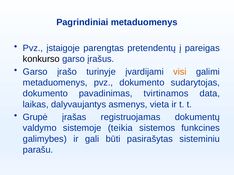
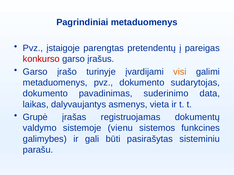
konkurso colour: black -> red
tvirtinamos: tvirtinamos -> suderinimo
teikia: teikia -> vienu
